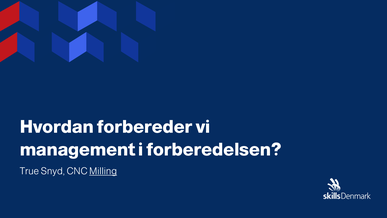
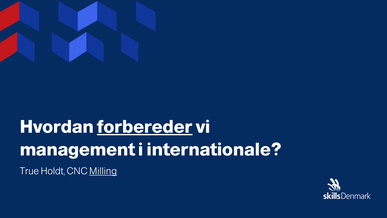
forbereder underline: none -> present
forberedelsen: forberedelsen -> internationale
Snyd: Snyd -> Holdt
